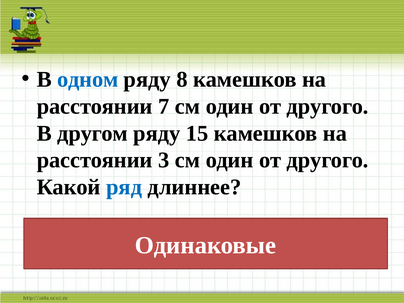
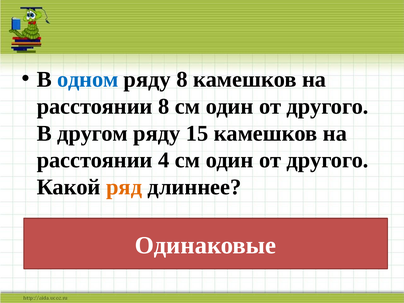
расстоянии 7: 7 -> 8
3: 3 -> 4
ряд colour: blue -> orange
